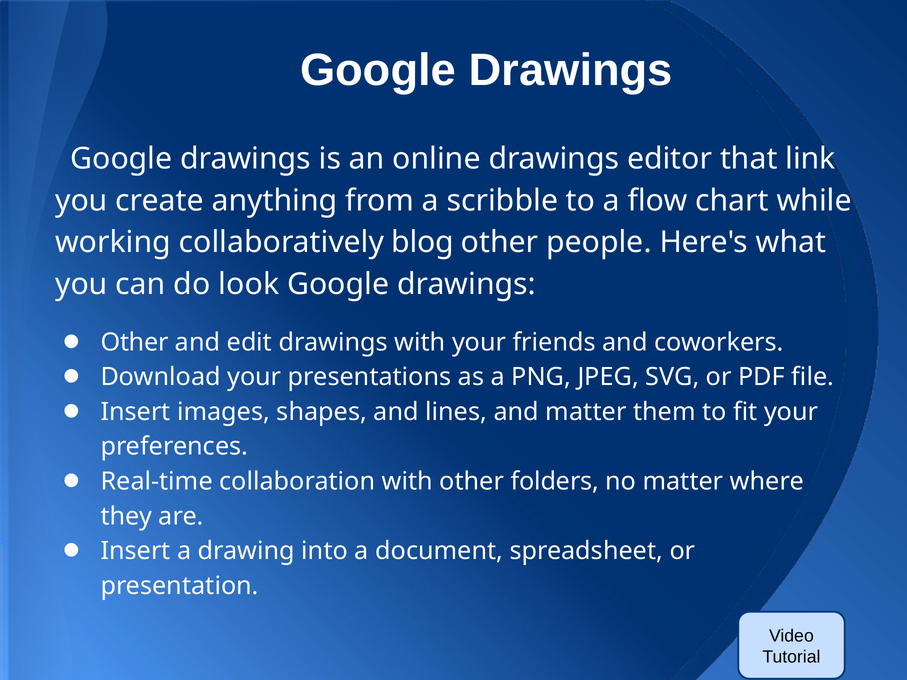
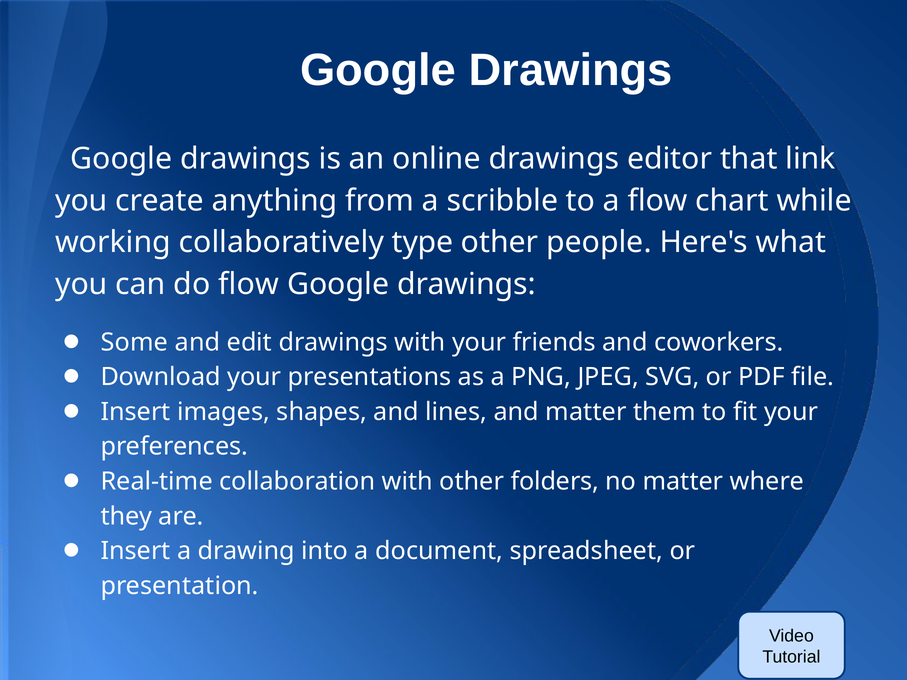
blog: blog -> type
do look: look -> flow
Other at (135, 342): Other -> Some
